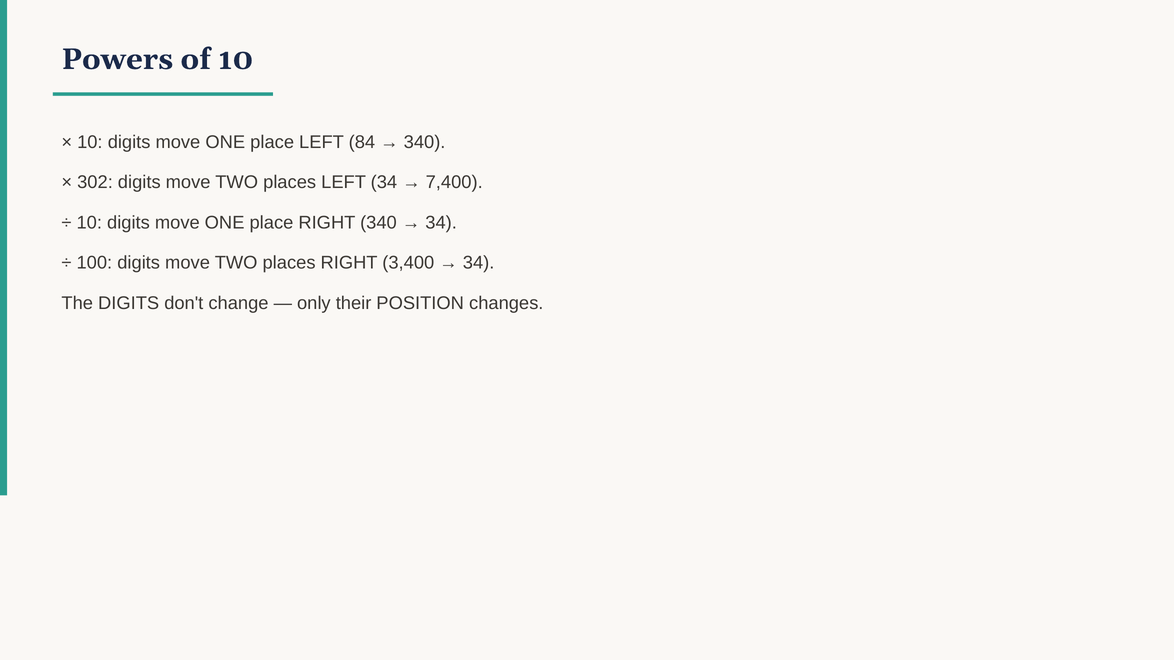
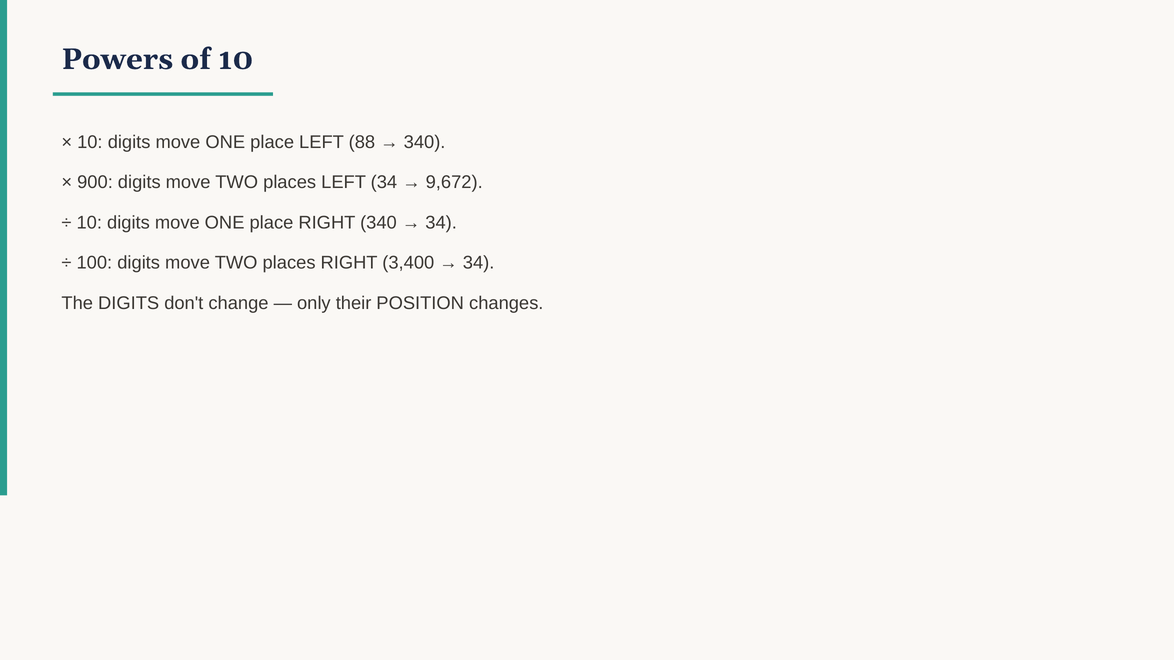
84: 84 -> 88
302: 302 -> 900
7,400: 7,400 -> 9,672
